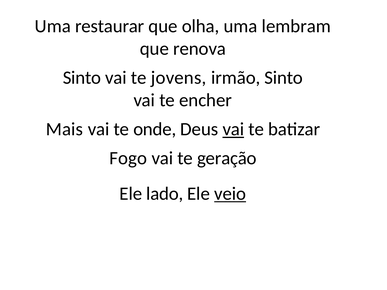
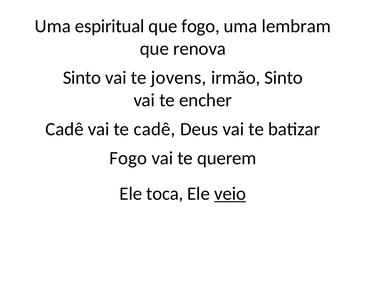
restaurar: restaurar -> espiritual
que olha: olha -> fogo
Mais at (64, 129): Mais -> Cadê
te onde: onde -> cadê
vai at (233, 129) underline: present -> none
geração: geração -> querem
lado: lado -> toca
